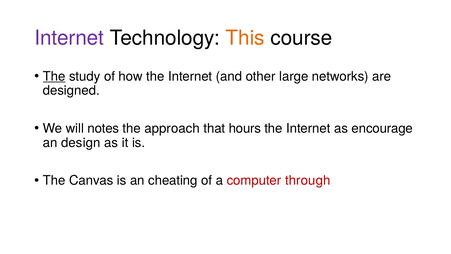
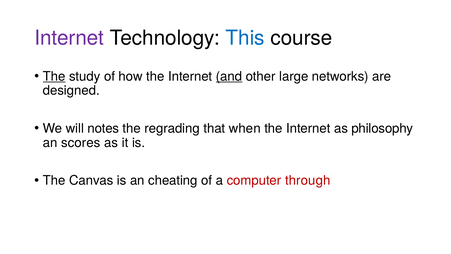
This colour: orange -> blue
and underline: none -> present
approach: approach -> regrading
hours: hours -> when
encourage: encourage -> philosophy
design: design -> scores
